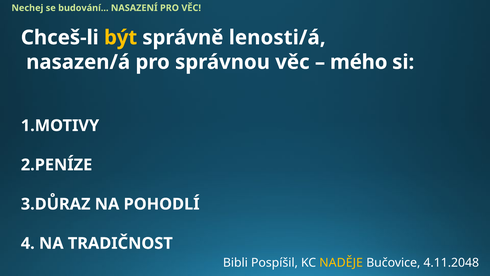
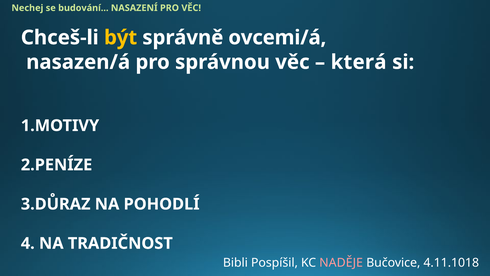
lenosti/á: lenosti/á -> ovcemi/á
mého: mého -> která
NADĚJE colour: yellow -> pink
4.11.2048: 4.11.2048 -> 4.11.1018
